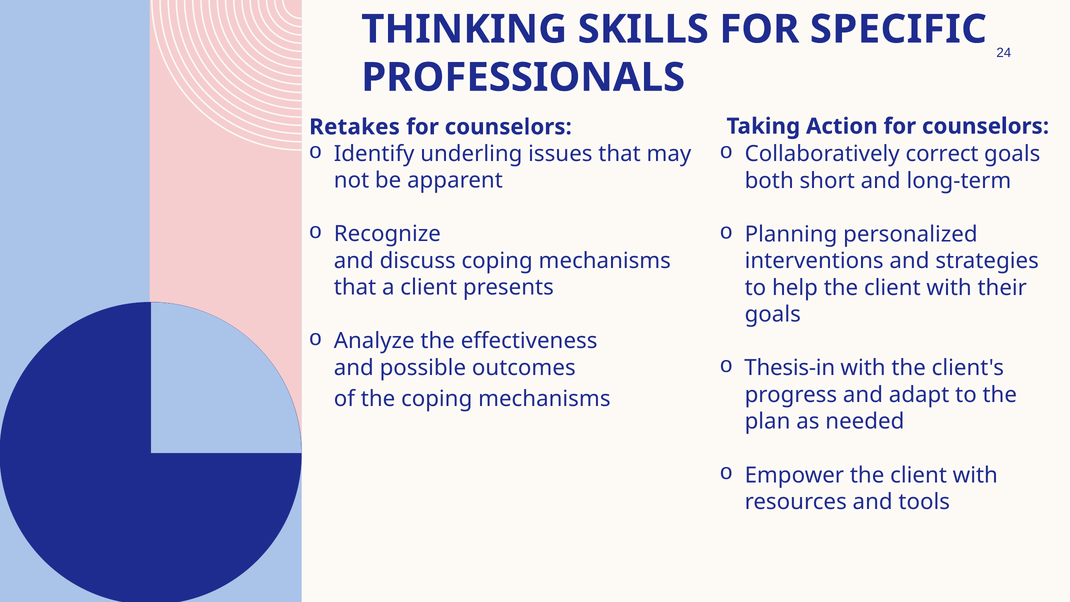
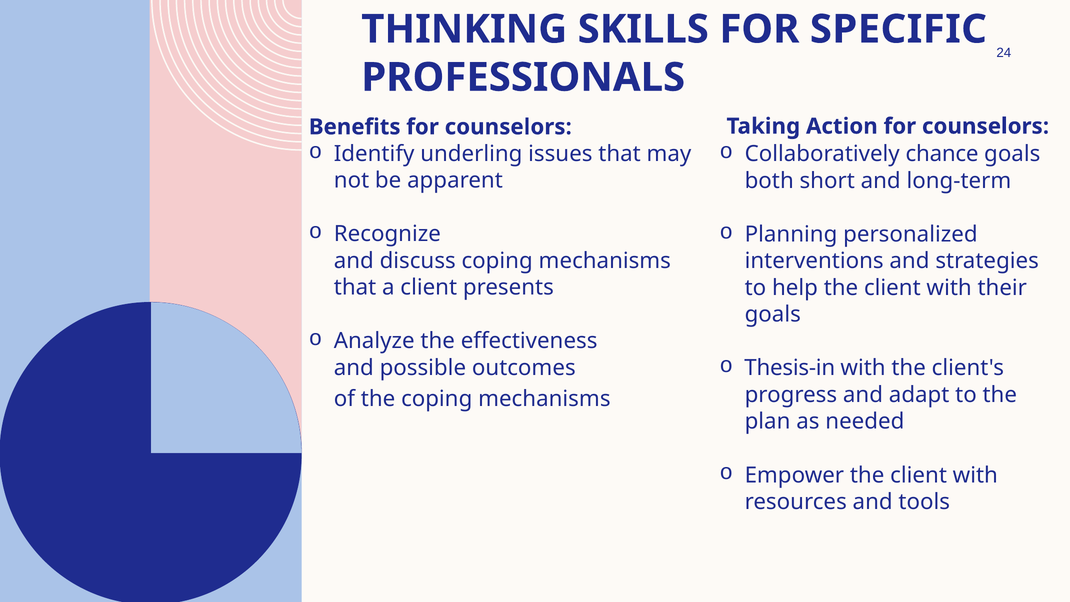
Retakes: Retakes -> Benefits
correct: correct -> chance
